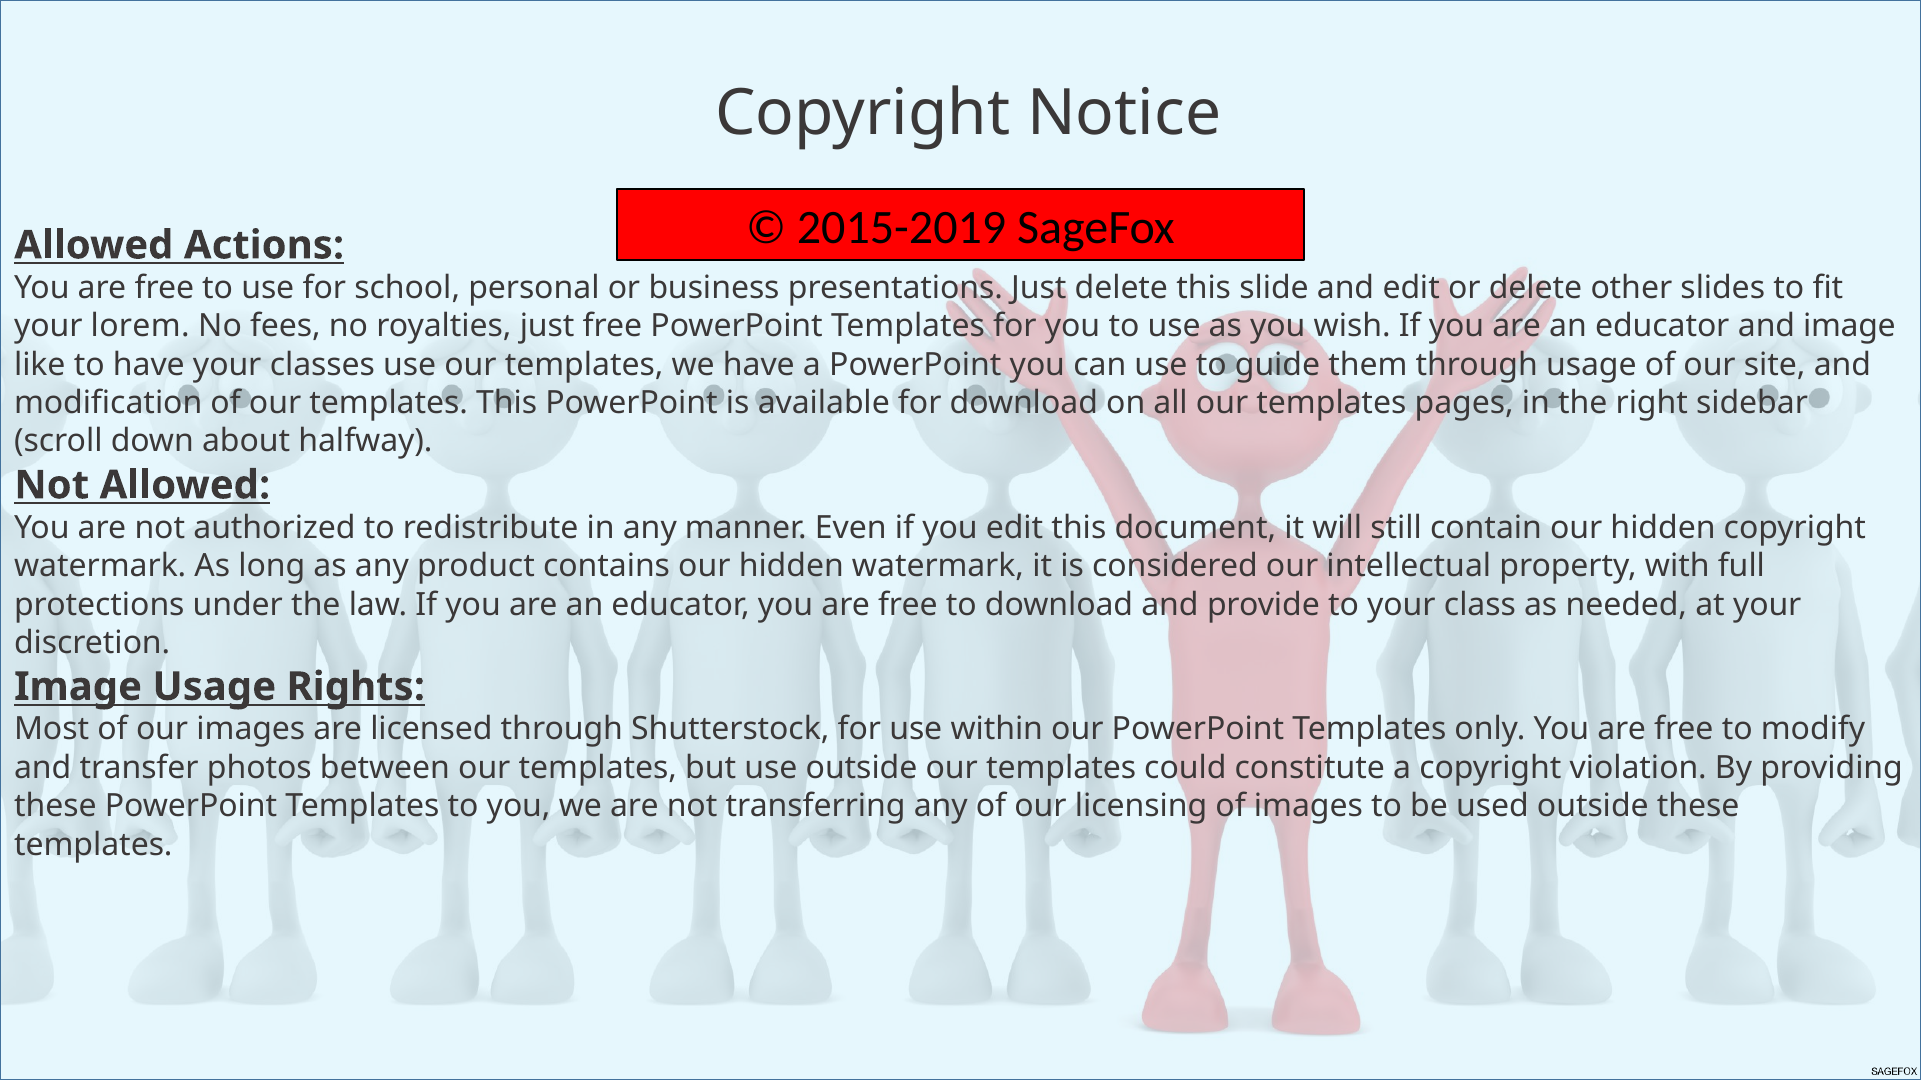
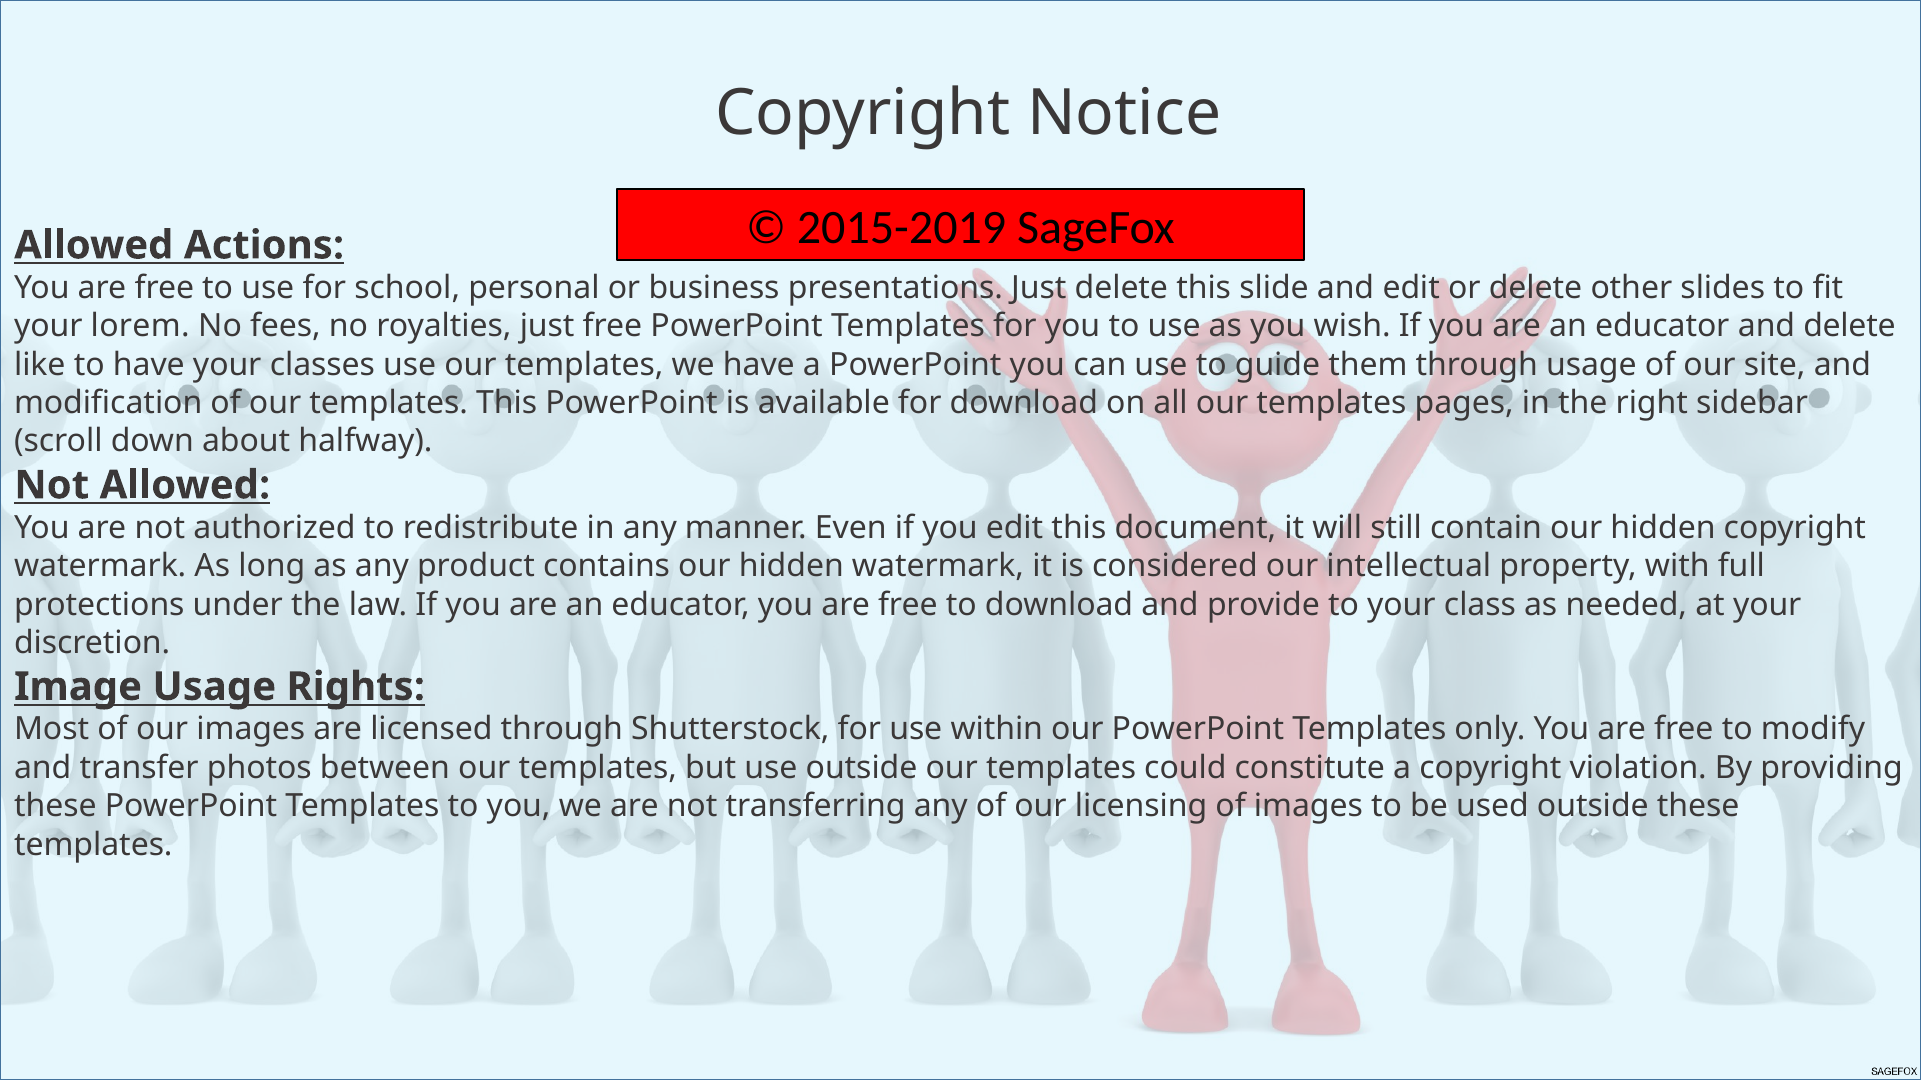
and image: image -> delete
